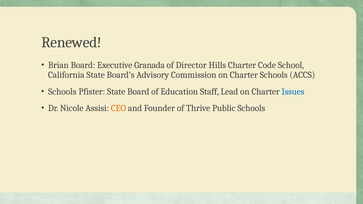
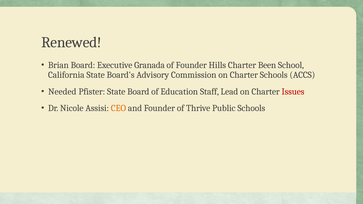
of Director: Director -> Founder
Code: Code -> Been
Schools at (62, 92): Schools -> Needed
Issues colour: blue -> red
